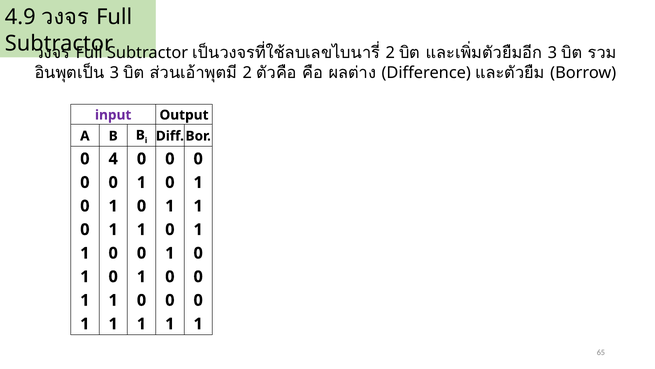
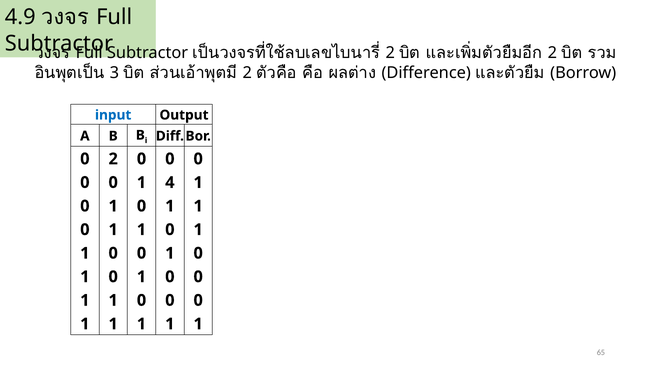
3 at (552, 53): 3 -> 2
input colour: purple -> blue
0 4: 4 -> 2
0 at (170, 182): 0 -> 4
